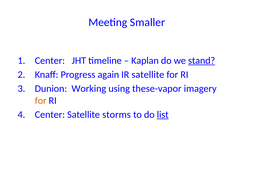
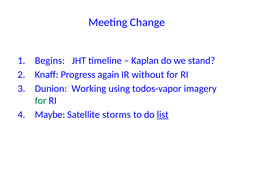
Smaller: Smaller -> Change
Center at (50, 61): Center -> Begins
stand underline: present -> none
IR satellite: satellite -> without
these-vapor: these-vapor -> todos-vapor
for at (41, 101) colour: orange -> green
Center at (50, 115): Center -> Maybe
